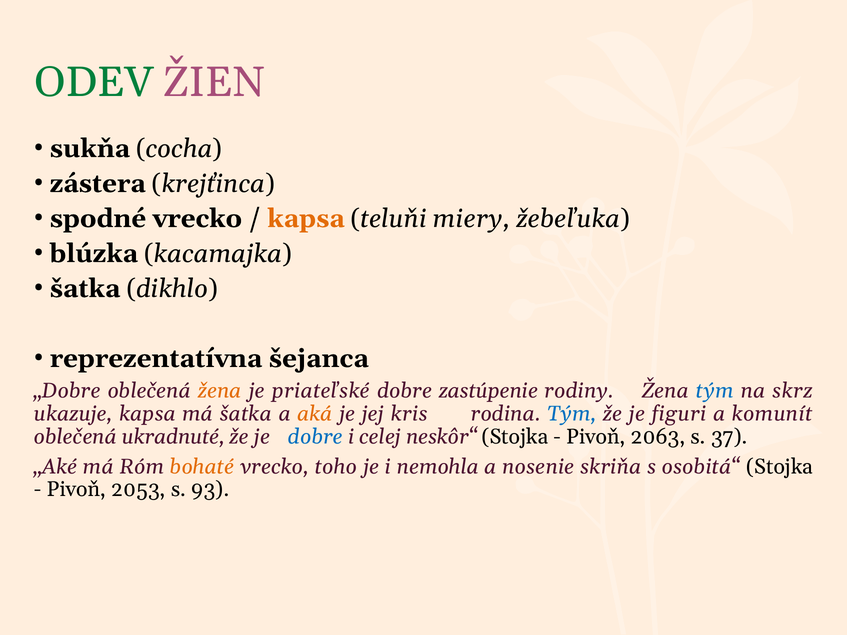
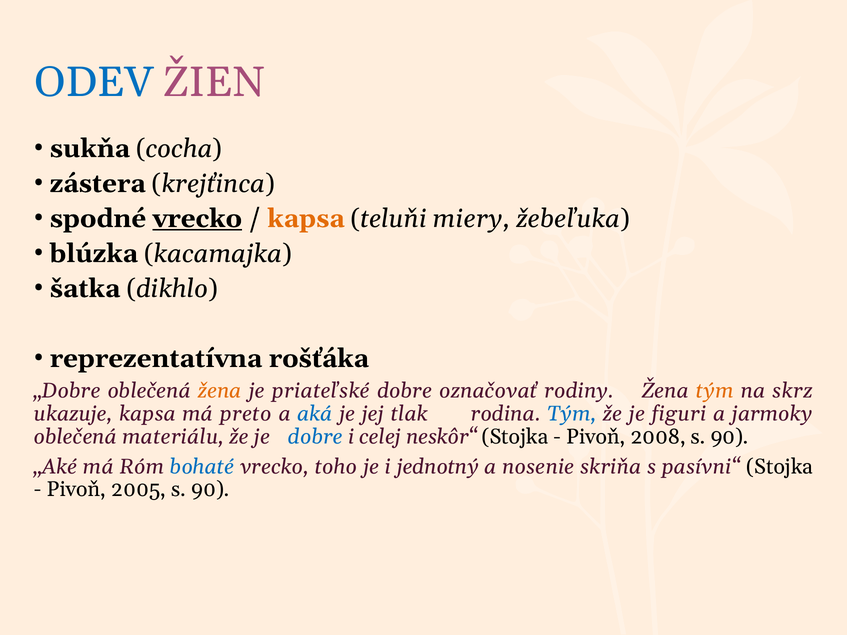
ODEV colour: green -> blue
vrecko at (197, 219) underline: none -> present
šejanca: šejanca -> rošťáka
zastúpenie: zastúpenie -> označovať
tým at (715, 391) colour: blue -> orange
má šatka: šatka -> preto
aká colour: orange -> blue
kris: kris -> tlak
komunít: komunít -> jarmoky
ukradnuté: ukradnuté -> materiálu
2063: 2063 -> 2008
37 at (729, 437): 37 -> 90
bohaté colour: orange -> blue
nemohla: nemohla -> jednotný
osobitá“: osobitá“ -> pasívni“
2053: 2053 -> 2005
93 at (210, 490): 93 -> 90
